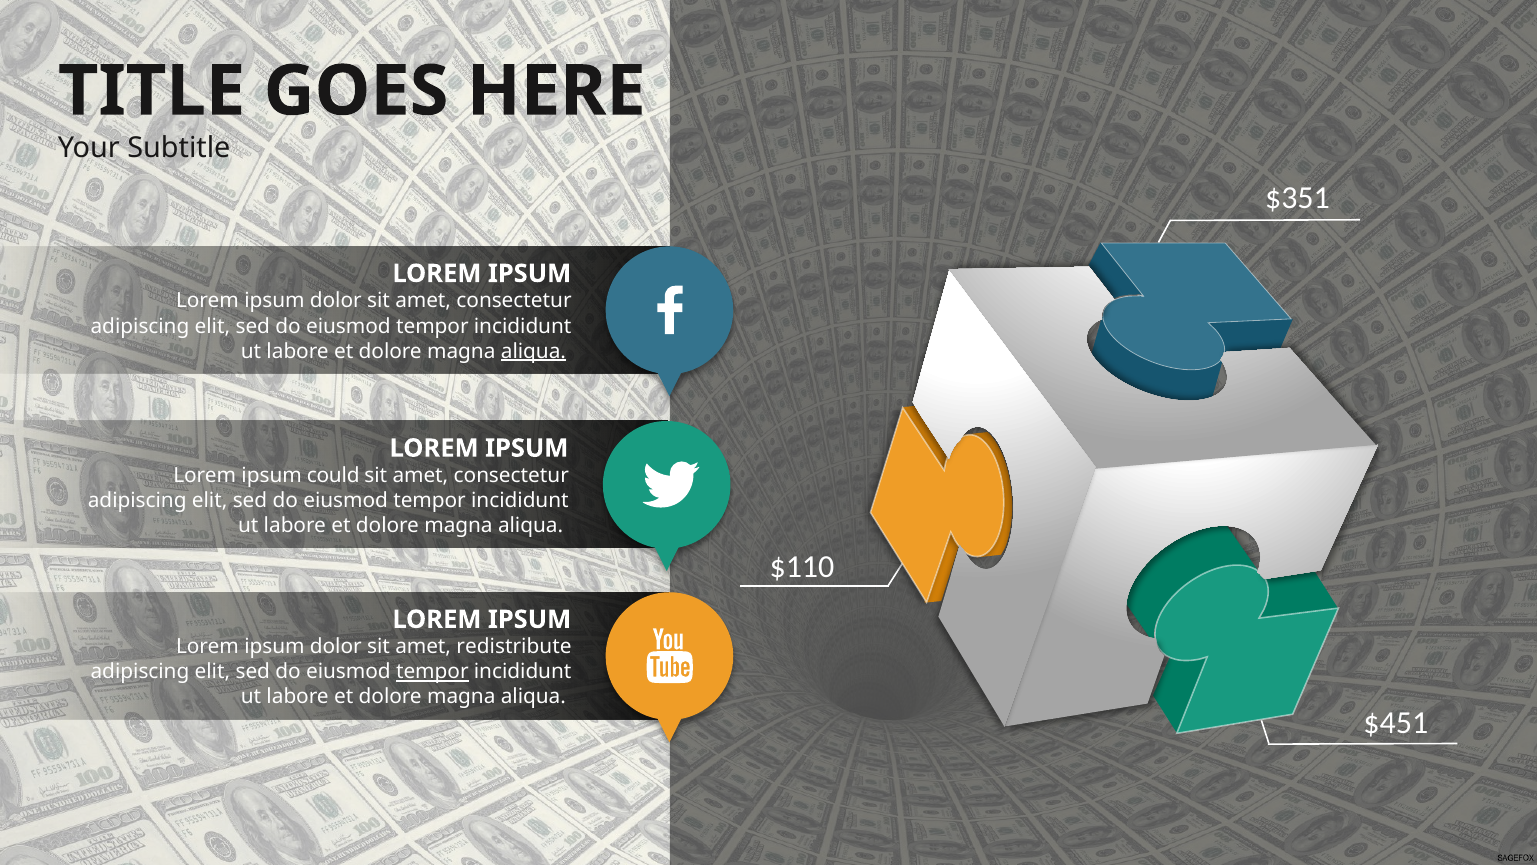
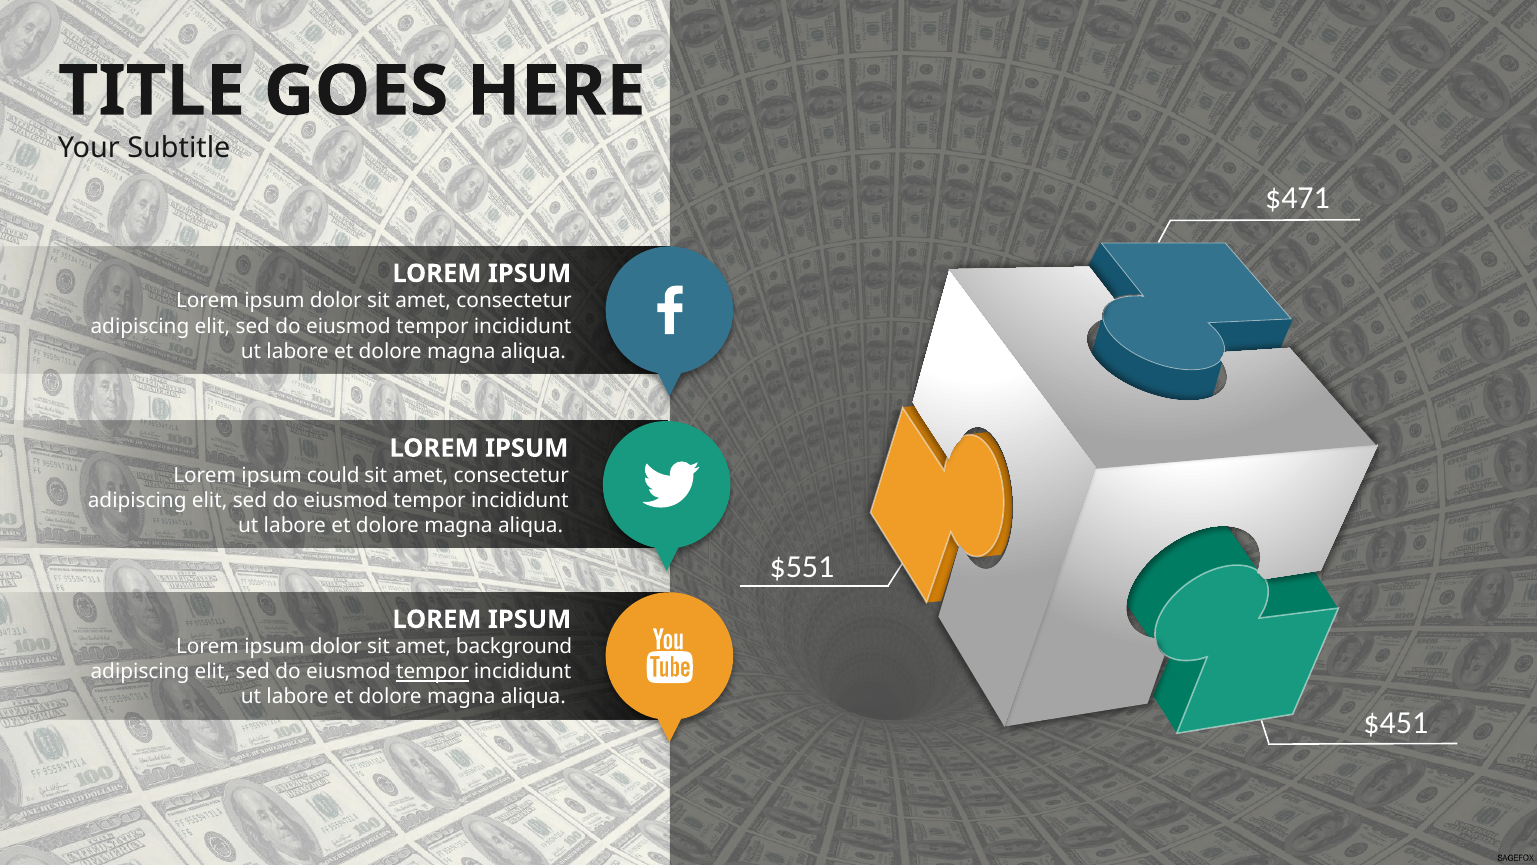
$351: $351 -> $471
aliqua at (533, 351) underline: present -> none
$110: $110 -> $551
redistribute: redistribute -> background
